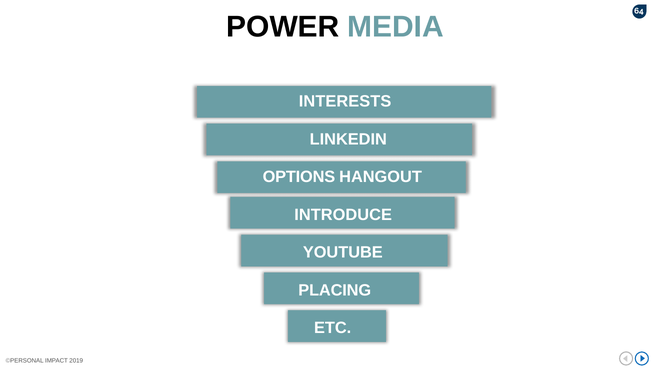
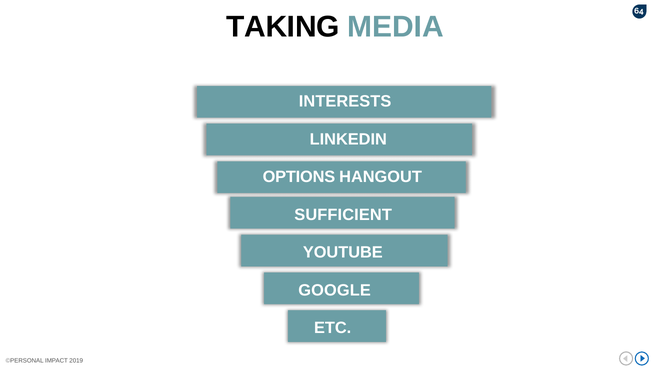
POWER: POWER -> TAKING
INTRODUCE: INTRODUCE -> SUFFICIENT
PLACING: PLACING -> GOOGLE
